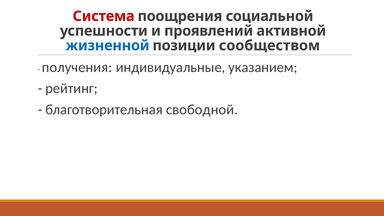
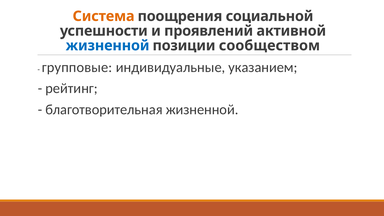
Система colour: red -> orange
получения: получения -> групповые
благотворительная свободной: свободной -> жизненной
